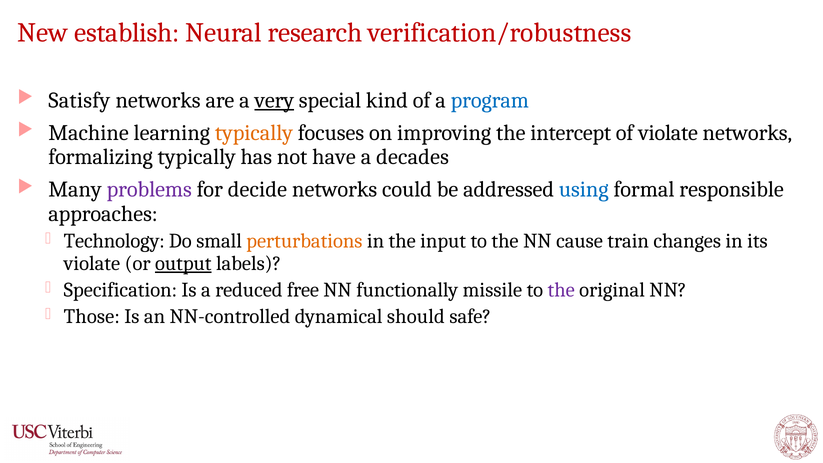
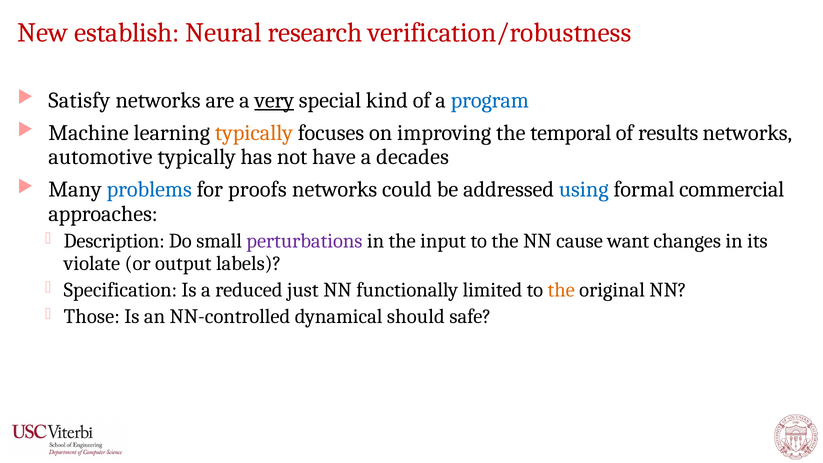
intercept: intercept -> temporal
of violate: violate -> results
formalizing: formalizing -> automotive
problems colour: purple -> blue
decide: decide -> proofs
responsible: responsible -> commercial
Technology: Technology -> Description
perturbations colour: orange -> purple
train: train -> want
output underline: present -> none
free: free -> just
missile: missile -> limited
the at (561, 290) colour: purple -> orange
